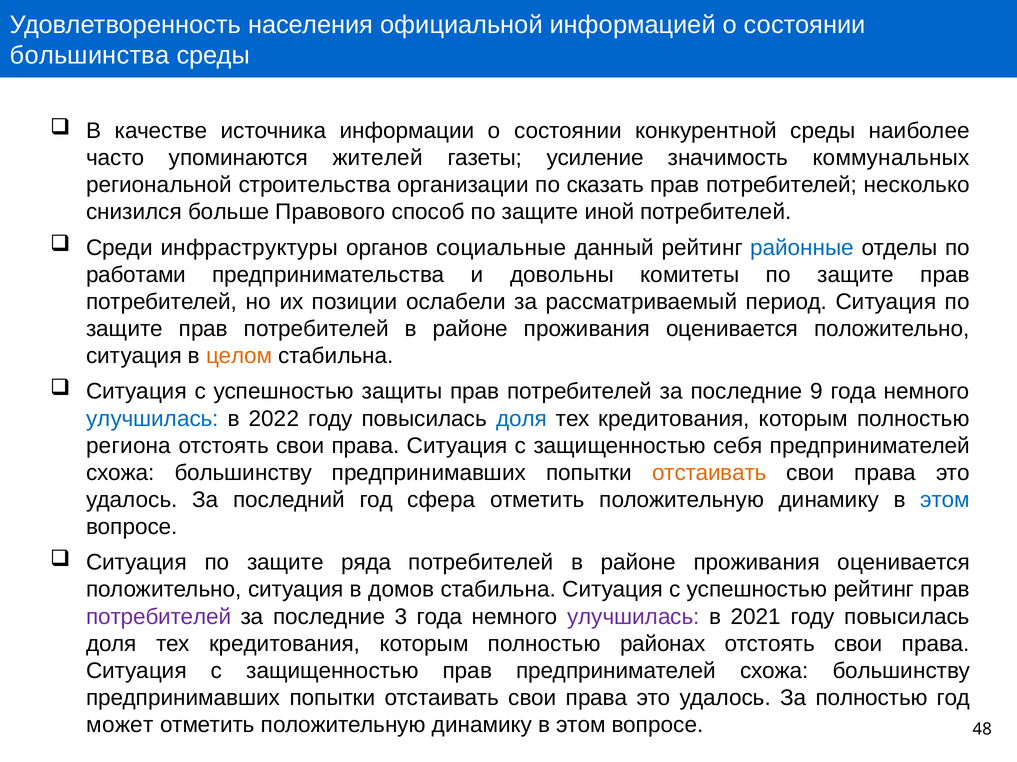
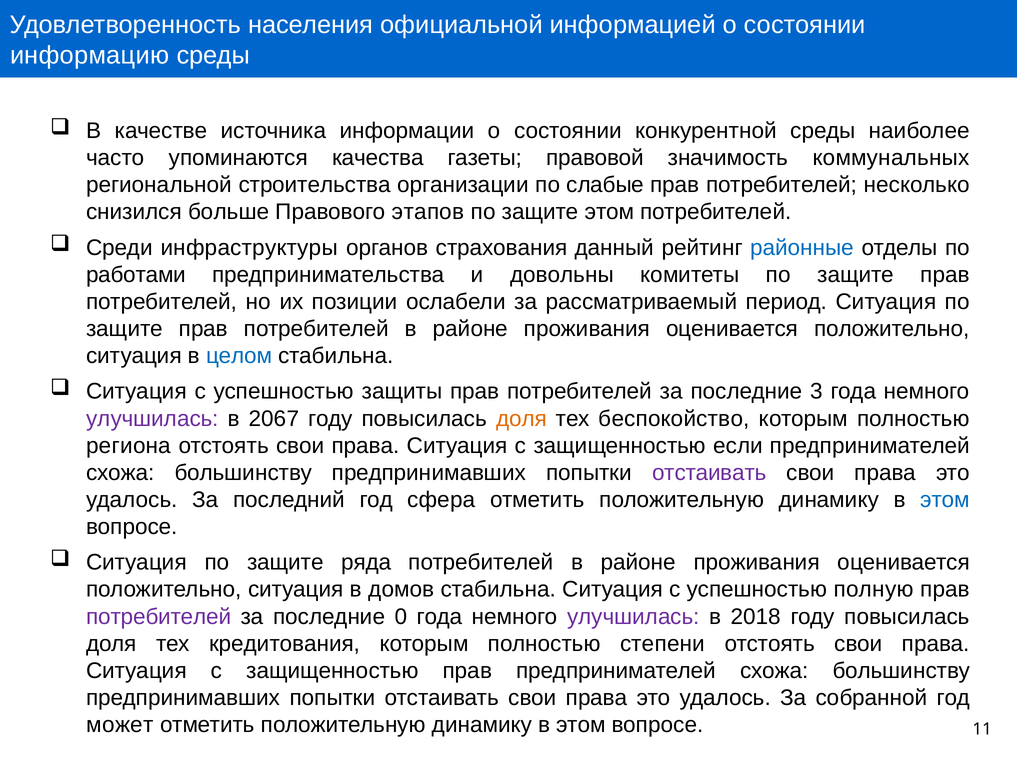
большинства: большинства -> информацию
жителей: жителей -> качества
усиление: усиление -> правовой
сказать: сказать -> слабые
способ: способ -> этапов
защите иной: иной -> этом
социальные: социальные -> страхования
целом colour: orange -> blue
9: 9 -> 3
улучшилась at (152, 419) colour: blue -> purple
2022: 2022 -> 2067
доля at (522, 419) colour: blue -> orange
кредитования at (674, 419): кредитования -> беспокойство
себя: себя -> если
отстаивать at (709, 473) colour: orange -> purple
успешностью рейтинг: рейтинг -> полную
3: 3 -> 0
2021: 2021 -> 2018
районах: районах -> степени
За полностью: полностью -> собранной
48: 48 -> 11
